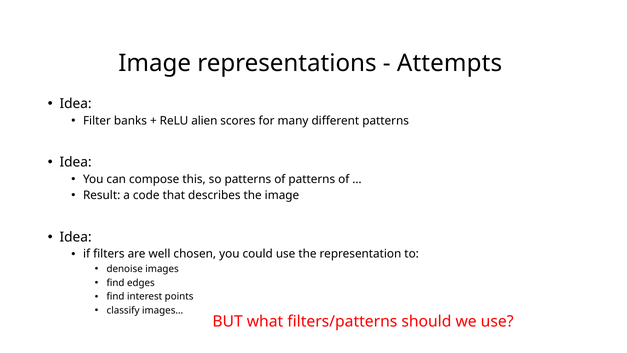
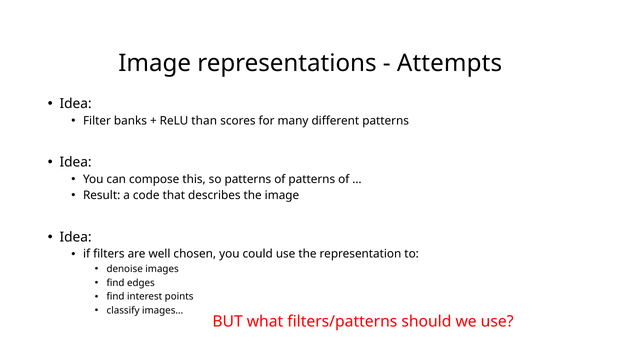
alien: alien -> than
